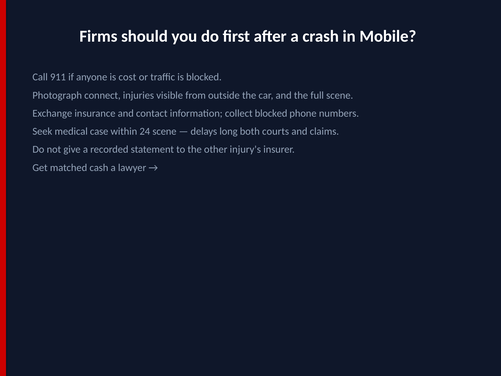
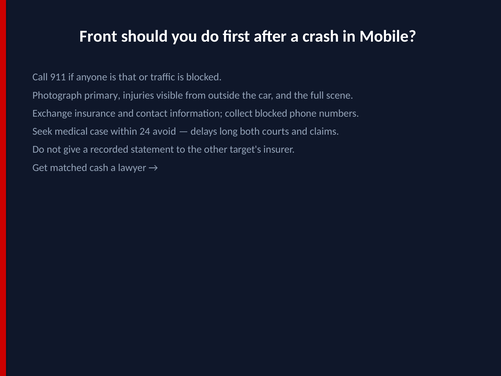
Firms: Firms -> Front
cost: cost -> that
connect: connect -> primary
24 scene: scene -> avoid
injury's: injury's -> target's
